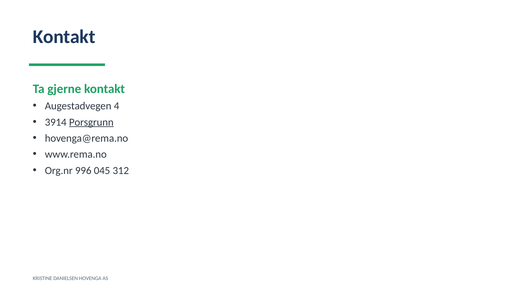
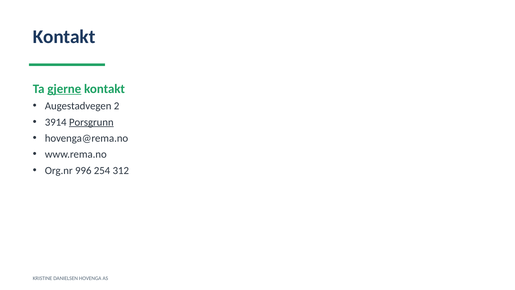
gjerne underline: none -> present
4: 4 -> 2
045: 045 -> 254
